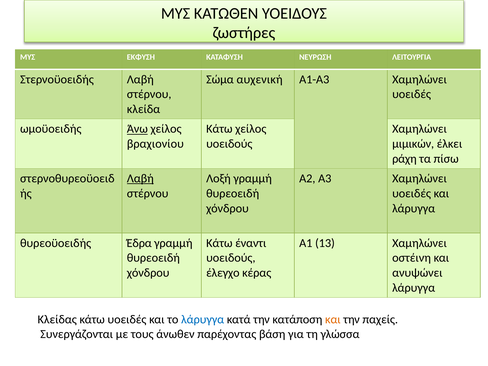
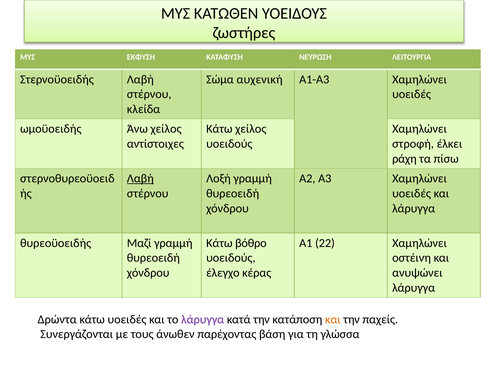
Άνω underline: present -> none
βραχιονίου: βραχιονίου -> αντίστοιχες
μιμικών: μιμικών -> στροφή
Έδρα: Έδρα -> Μαζί
έναντι: έναντι -> βόθρο
13: 13 -> 22
Κλείδας: Κλείδας -> Δρώντα
λάρυγγα at (203, 319) colour: blue -> purple
